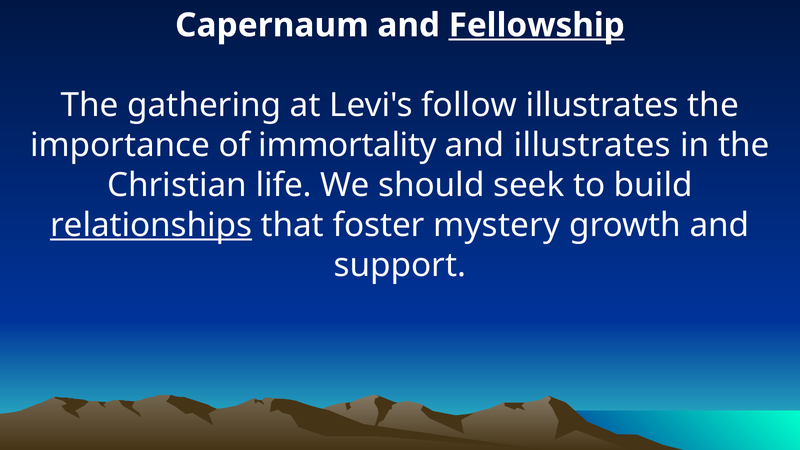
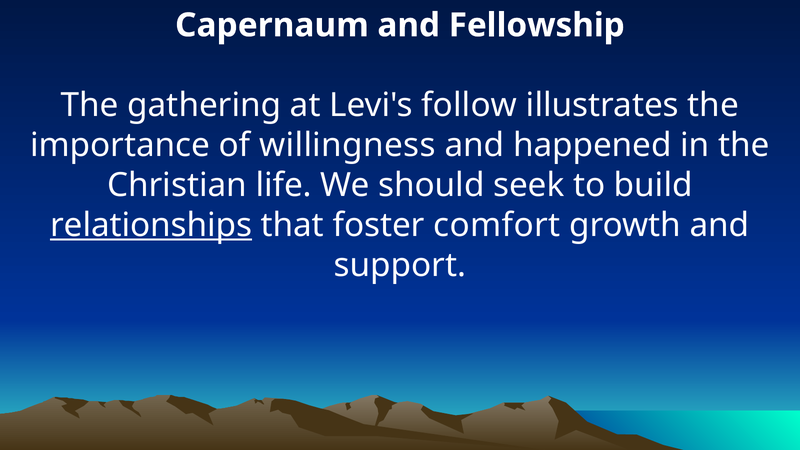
Fellowship underline: present -> none
immortality: immortality -> willingness
and illustrates: illustrates -> happened
mystery: mystery -> comfort
